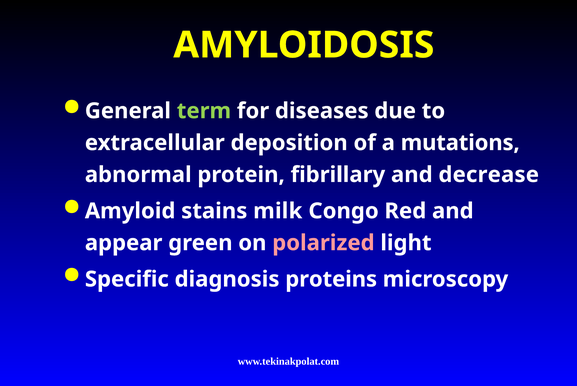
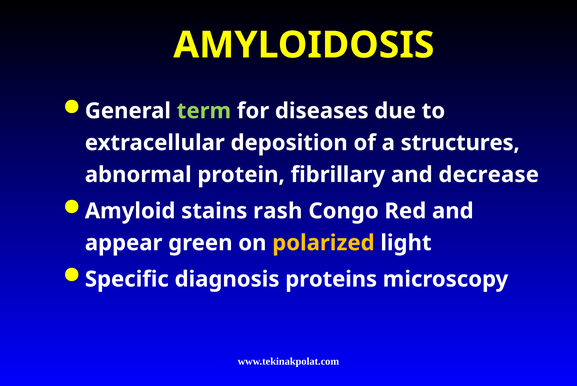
mutations: mutations -> structures
milk: milk -> rash
polarized colour: pink -> yellow
